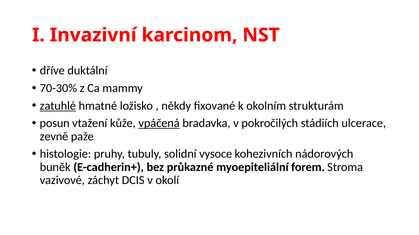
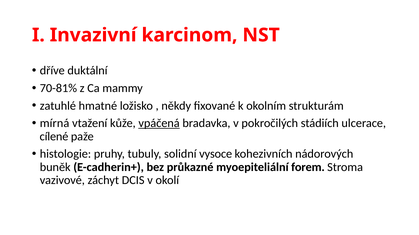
70-30%: 70-30% -> 70-81%
zatuhlé underline: present -> none
posun: posun -> mírná
zevně: zevně -> cílené
